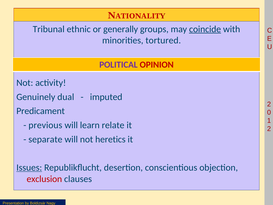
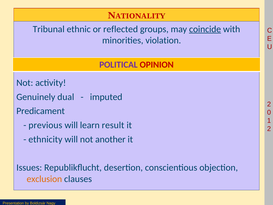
generally: generally -> reflected
tortured: tortured -> violation
relate: relate -> result
separate: separate -> ethnicity
heretics: heretics -> another
Issues underline: present -> none
exclusion colour: red -> orange
